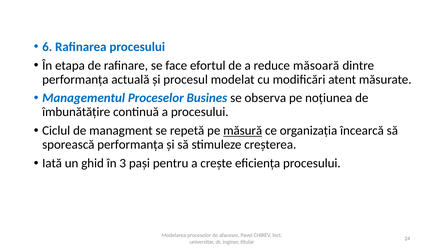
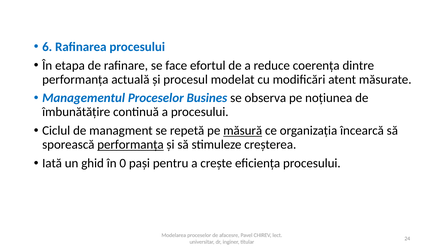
măsoară: măsoară -> coerența
performanța at (130, 145) underline: none -> present
3: 3 -> 0
